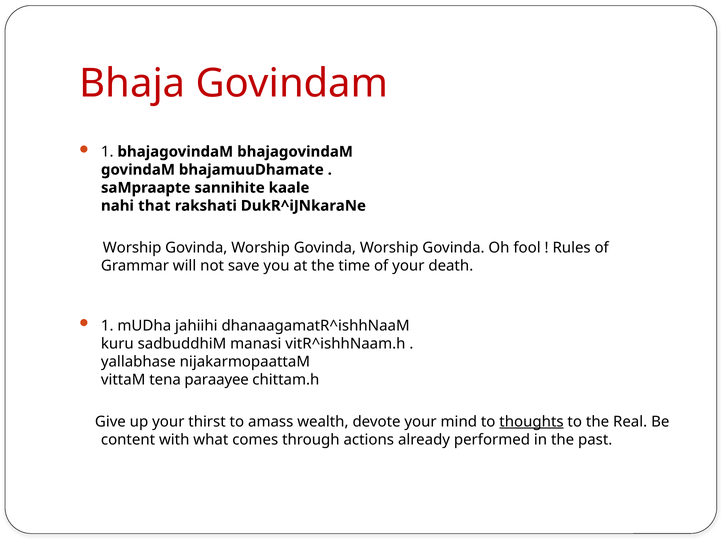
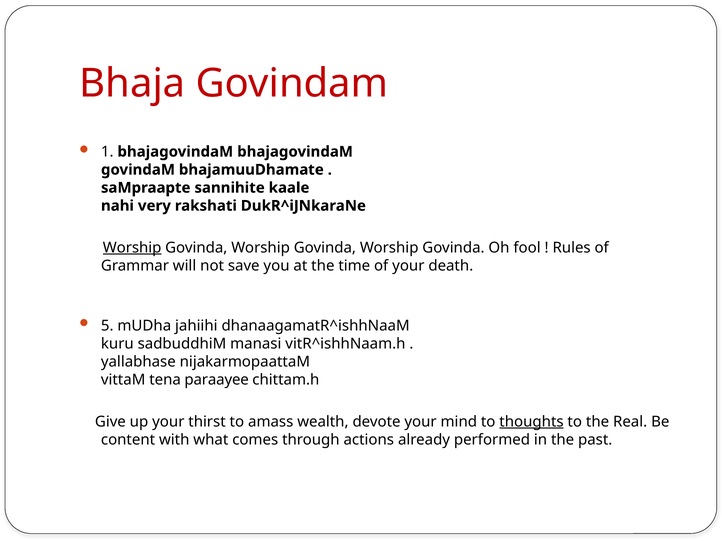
that: that -> very
Worship at (132, 248) underline: none -> present
1 at (107, 326): 1 -> 5
